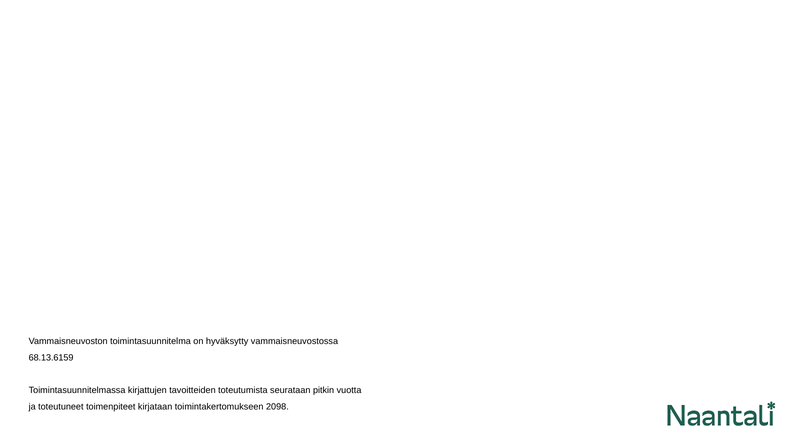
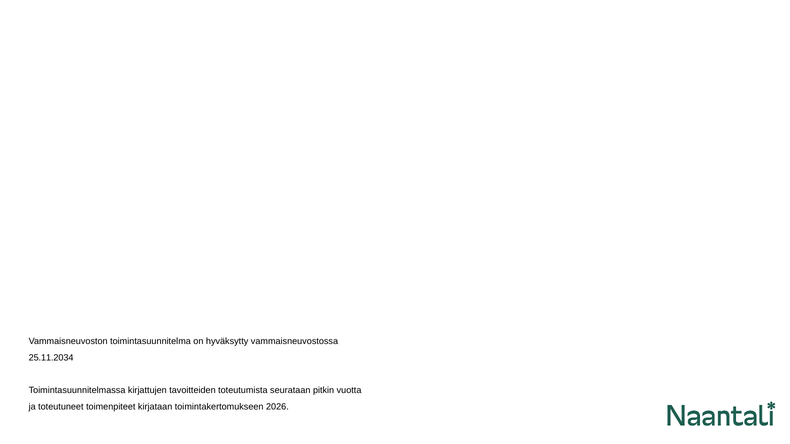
68.13.6159: 68.13.6159 -> 25.11.2034
2098: 2098 -> 2026
